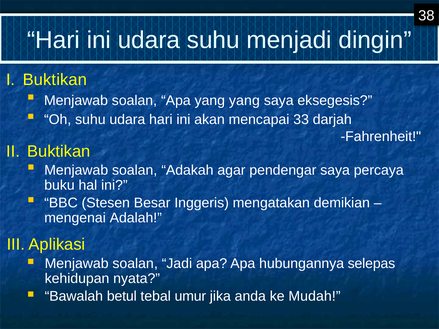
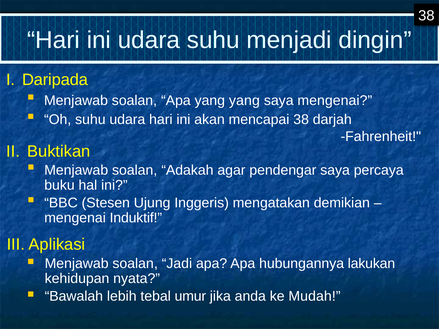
I Buktikan: Buktikan -> Daripada
saya eksegesis: eksegesis -> mengenai
mencapai 33: 33 -> 38
Besar: Besar -> Ujung
Adalah: Adalah -> Induktif
selepas: selepas -> lakukan
betul: betul -> lebih
